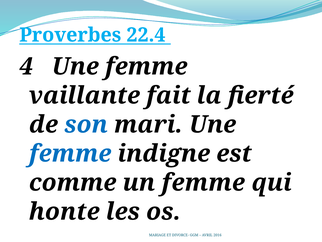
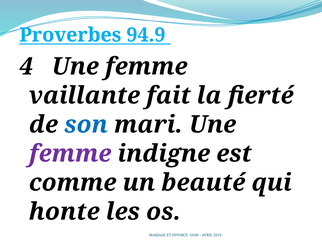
22.4: 22.4 -> 94.9
femme at (70, 153) colour: blue -> purple
un femme: femme -> beauté
